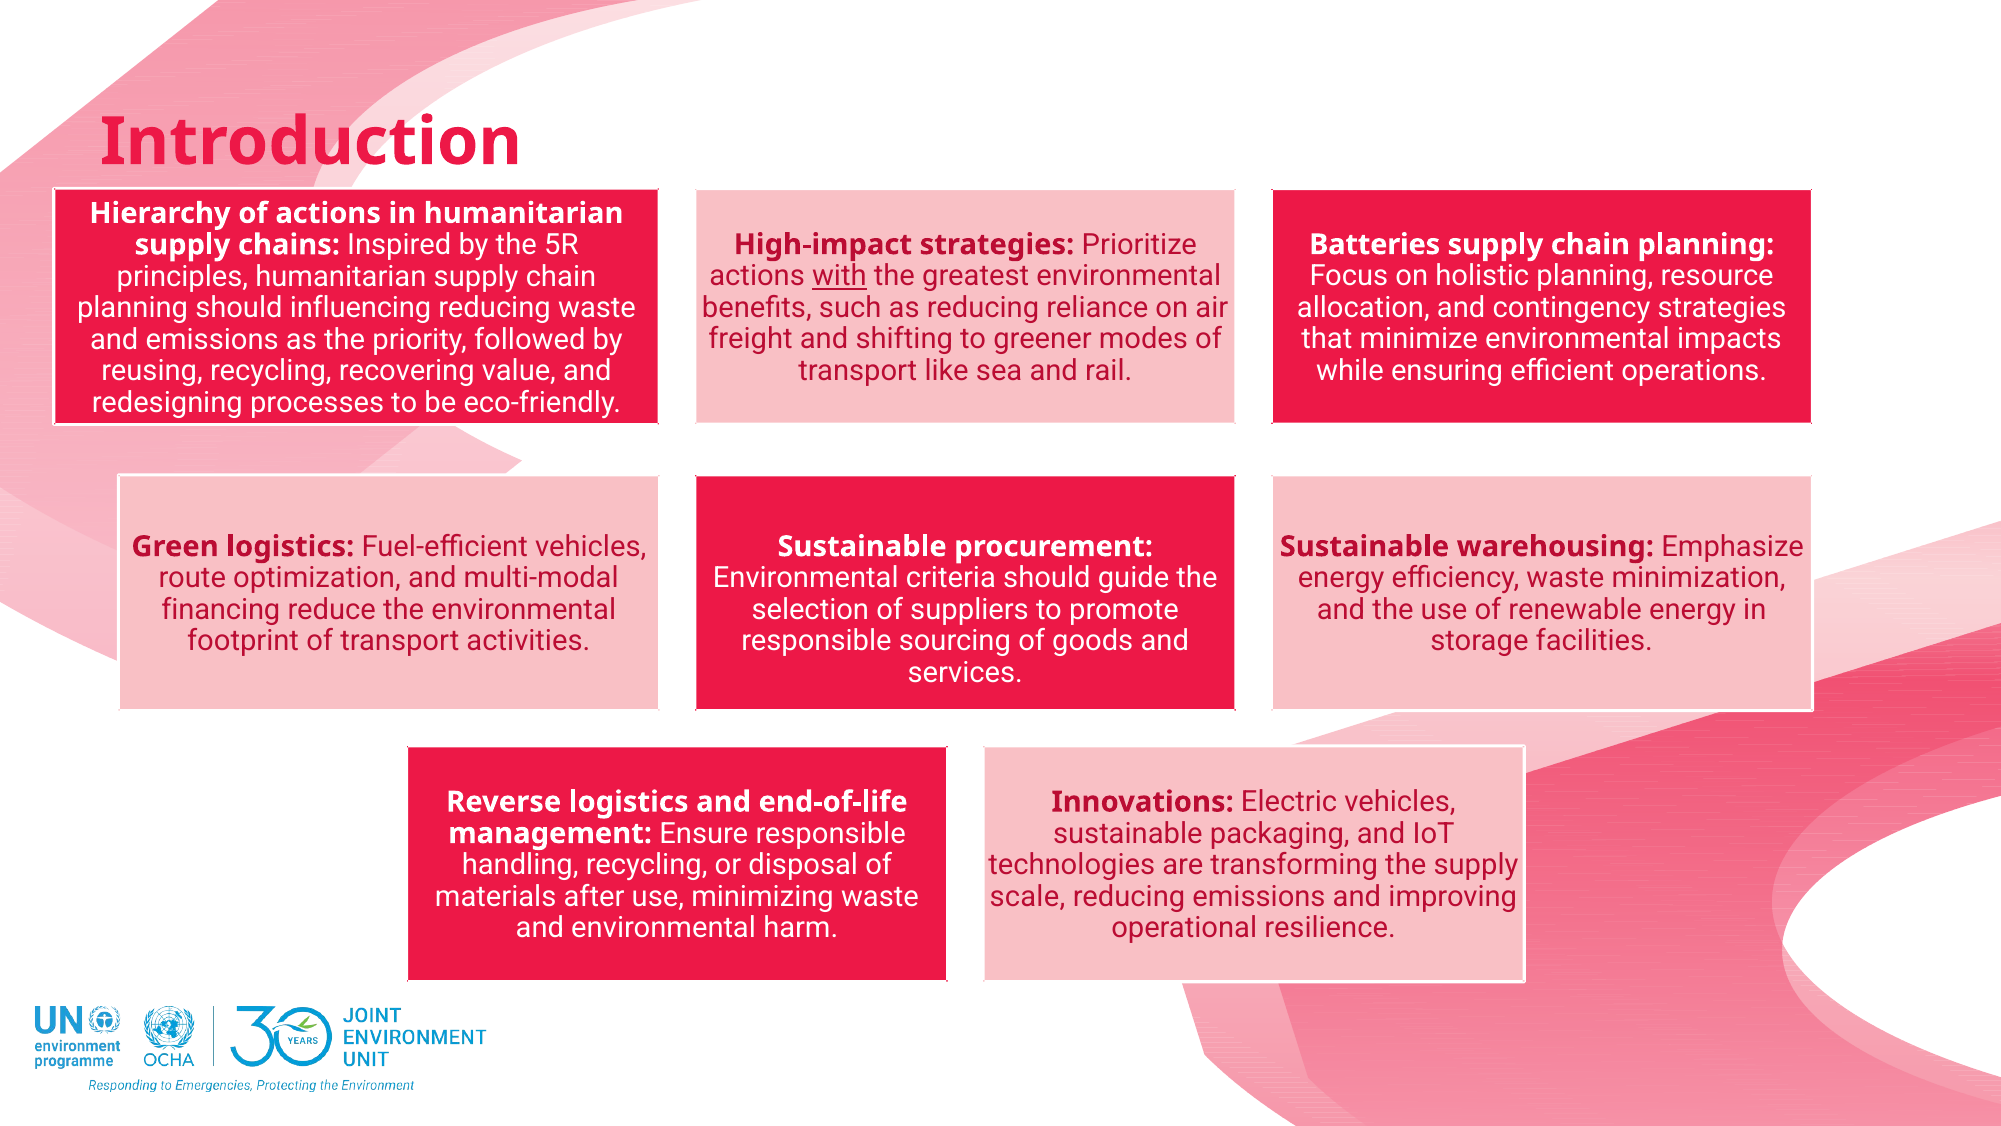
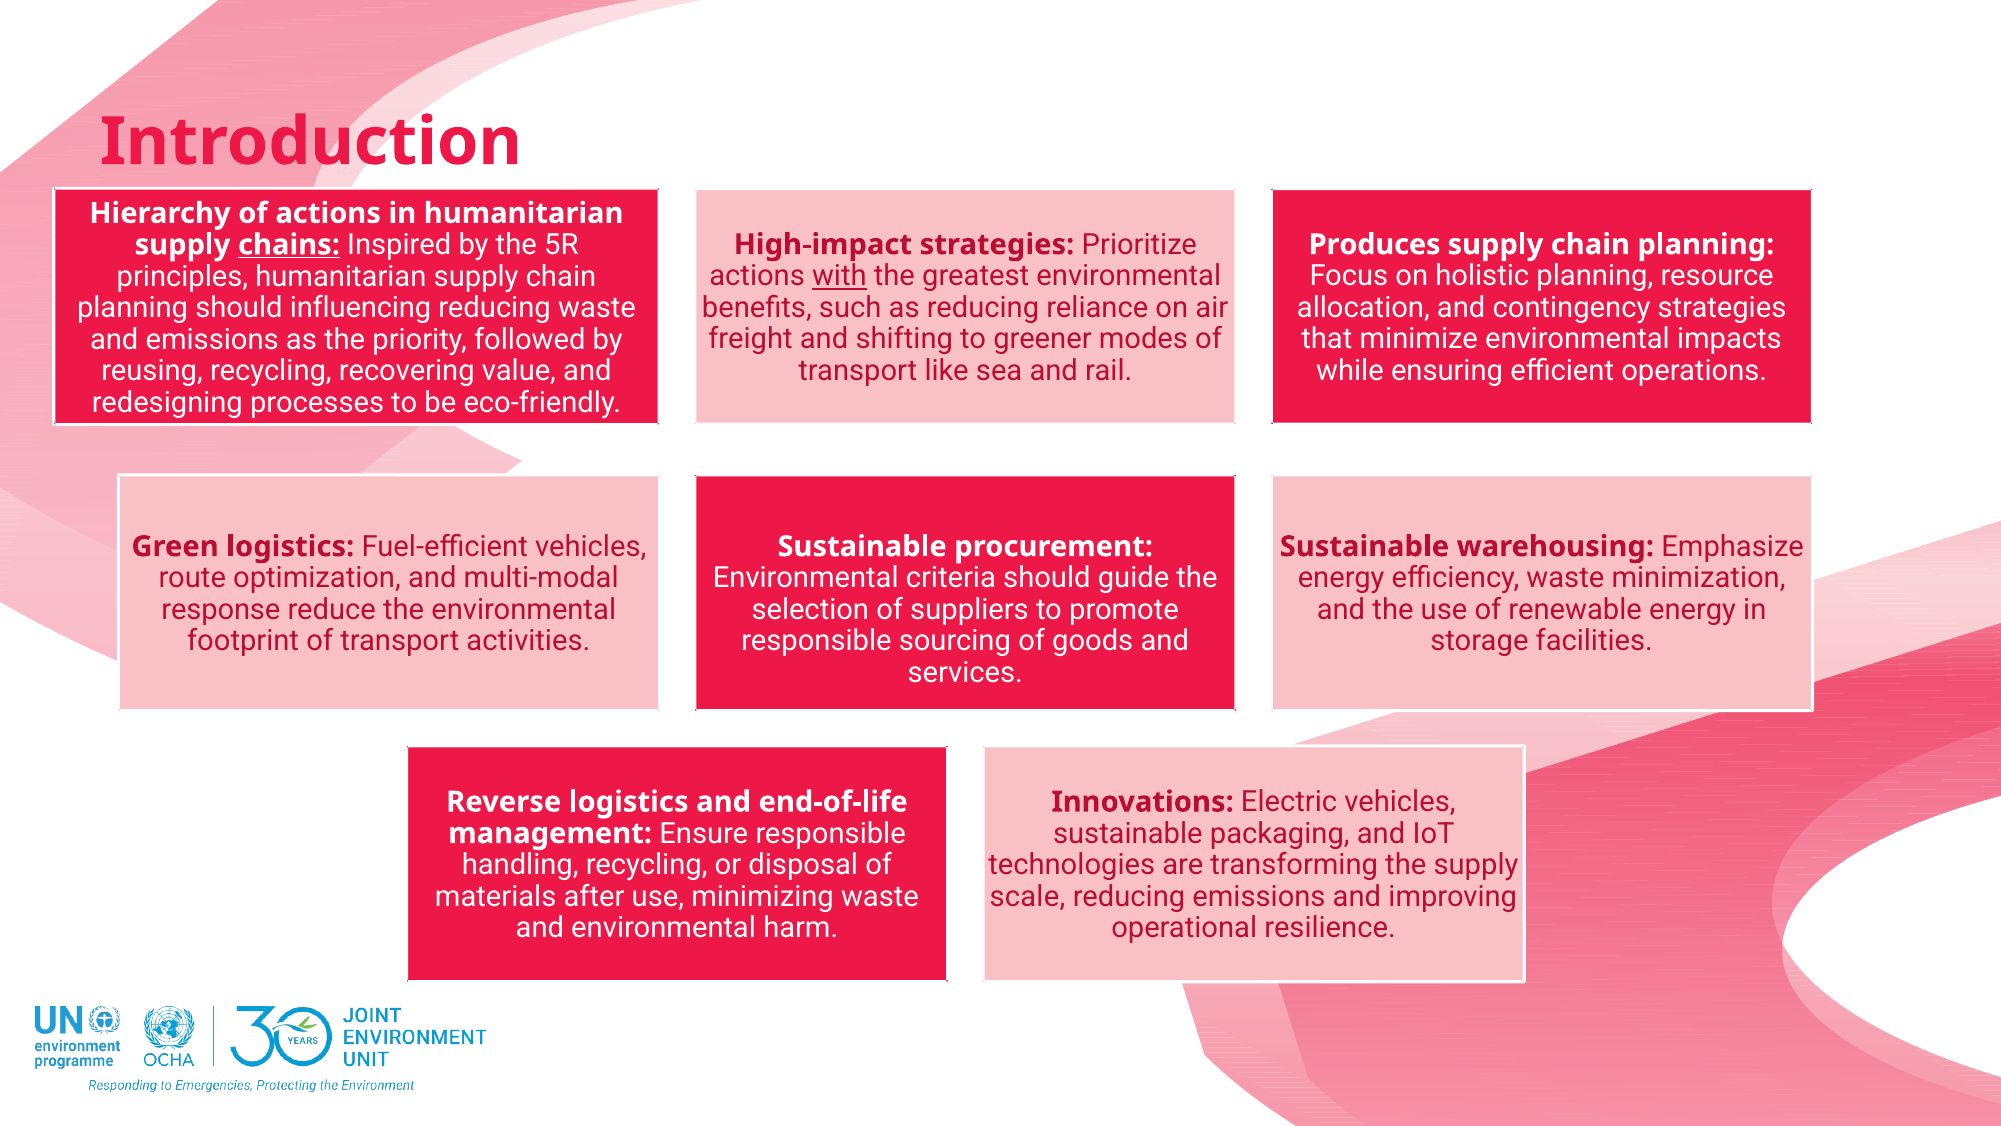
Batteries: Batteries -> Produces
chains underline: none -> present
financing: financing -> response
